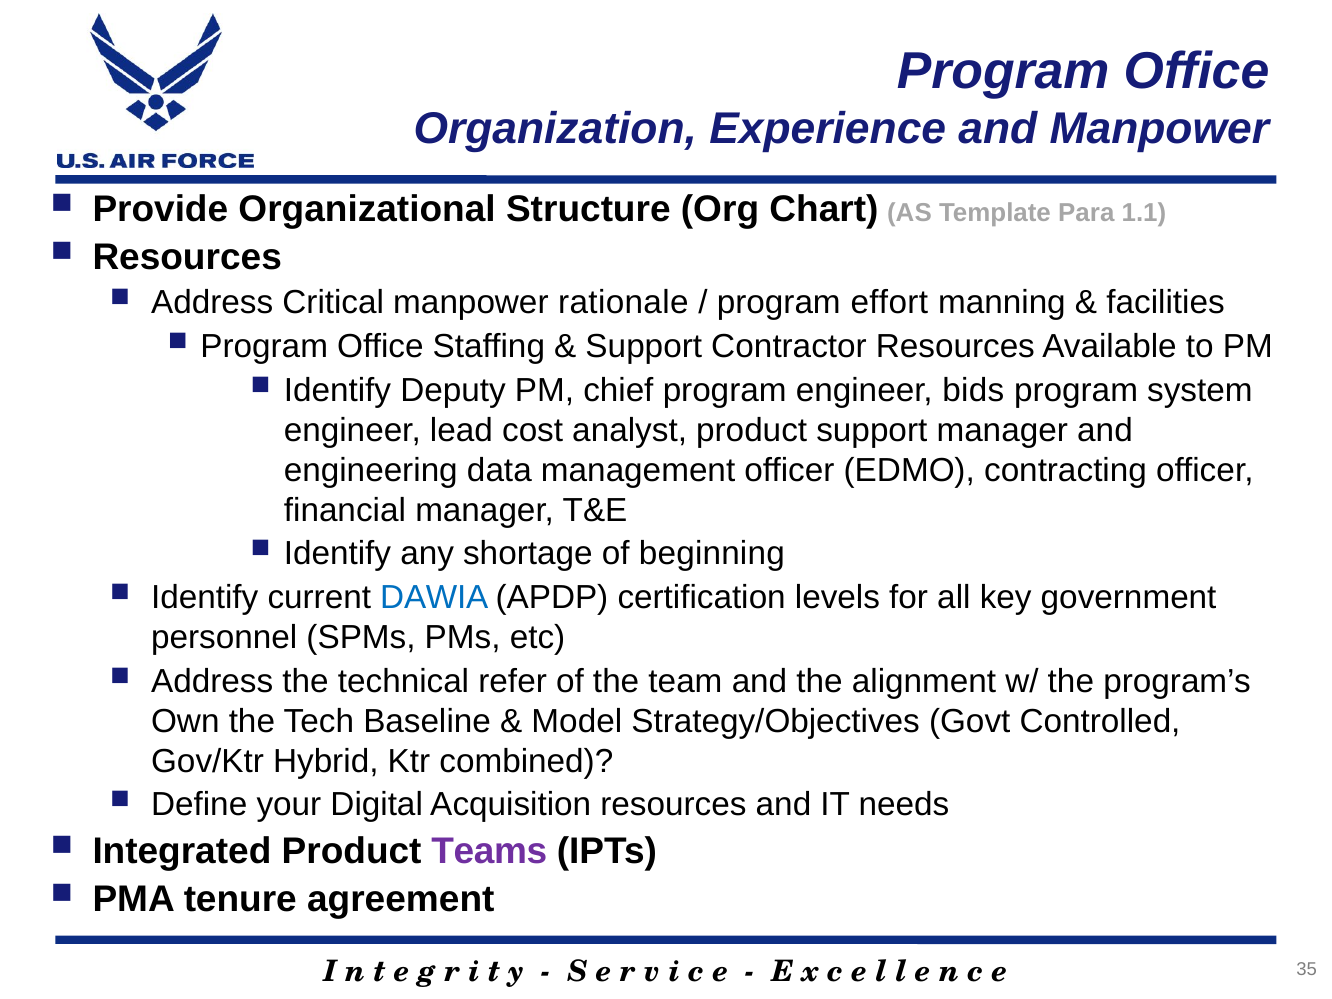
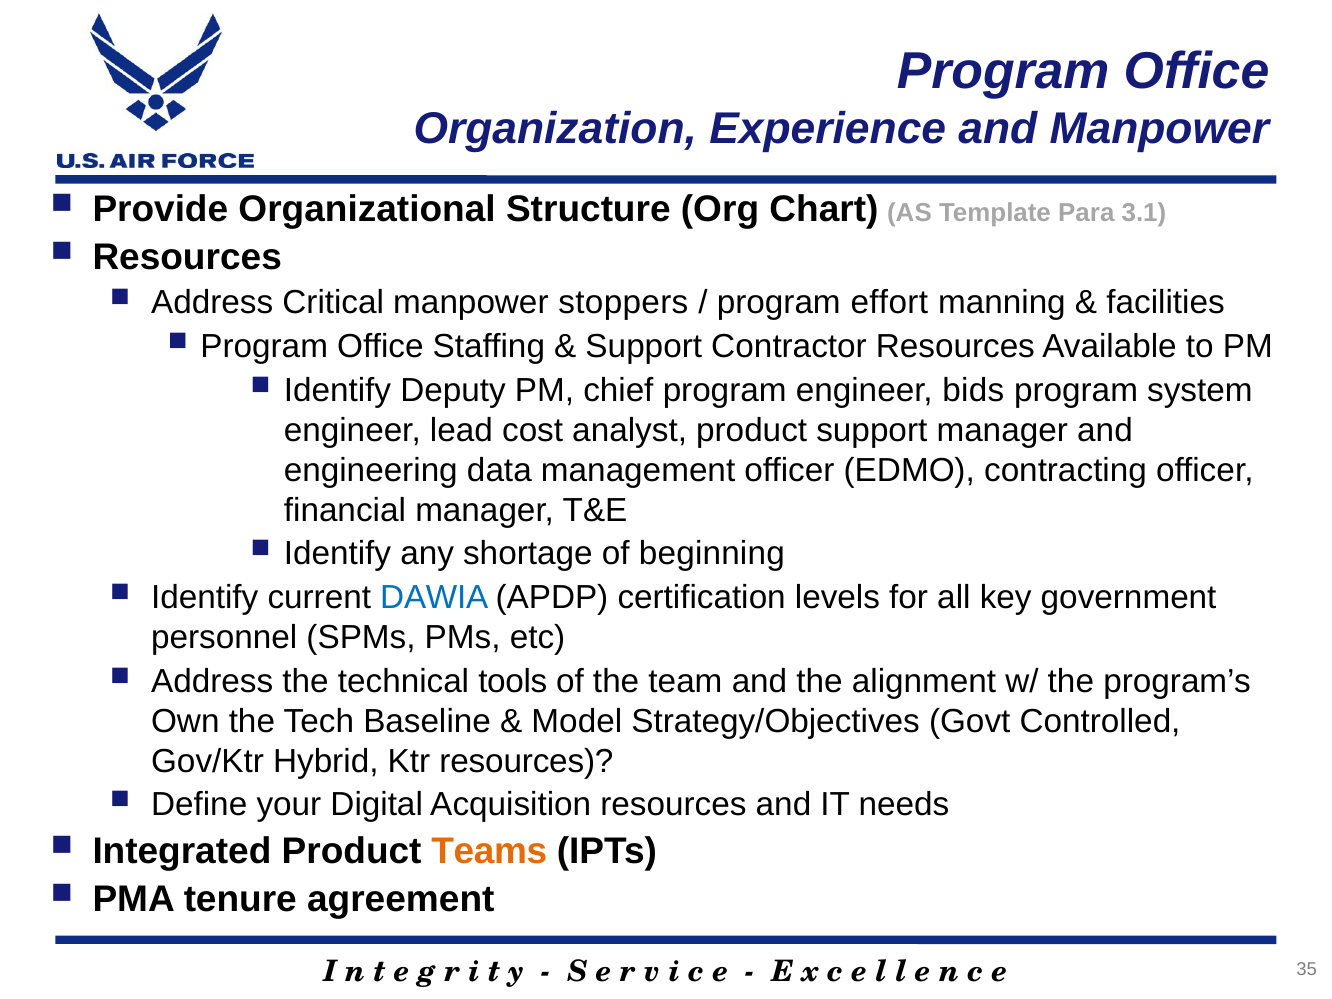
1.1: 1.1 -> 3.1
rationale: rationale -> stoppers
refer: refer -> tools
Ktr combined: combined -> resources
Teams colour: purple -> orange
